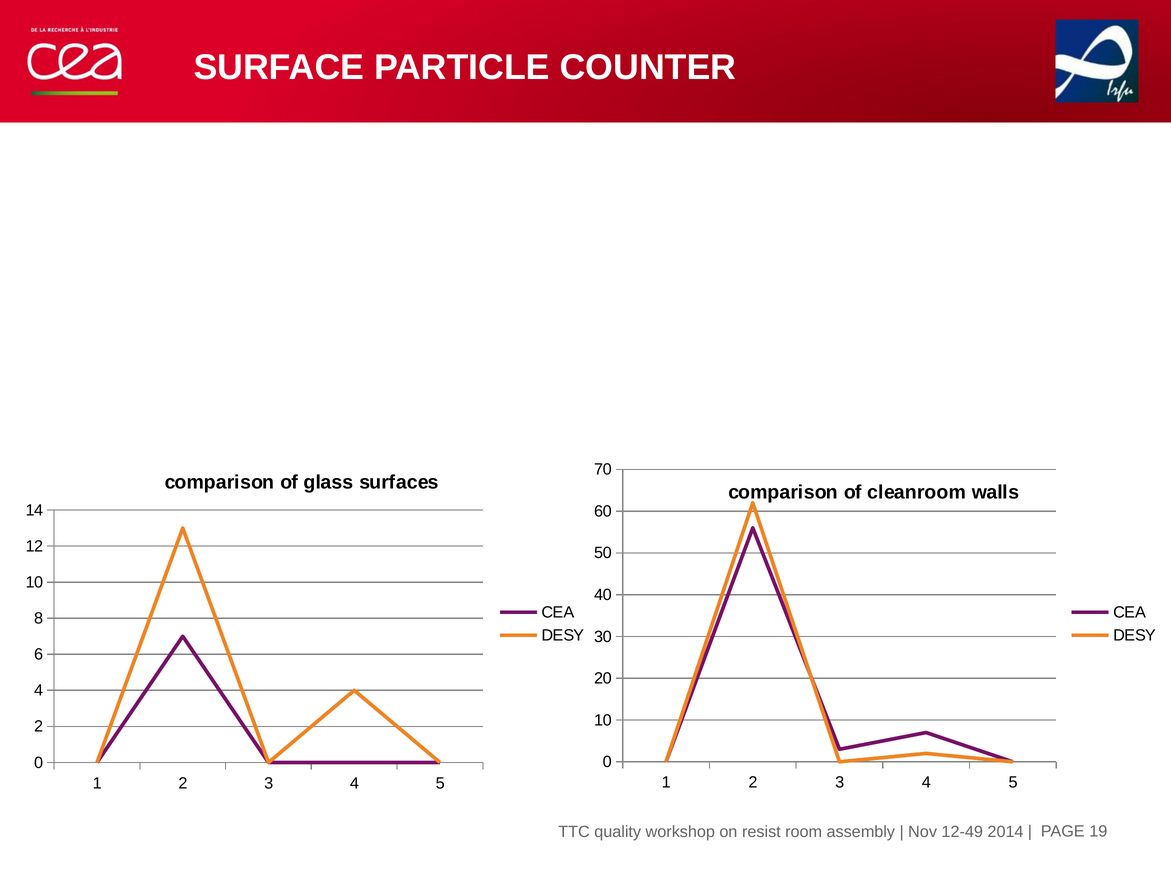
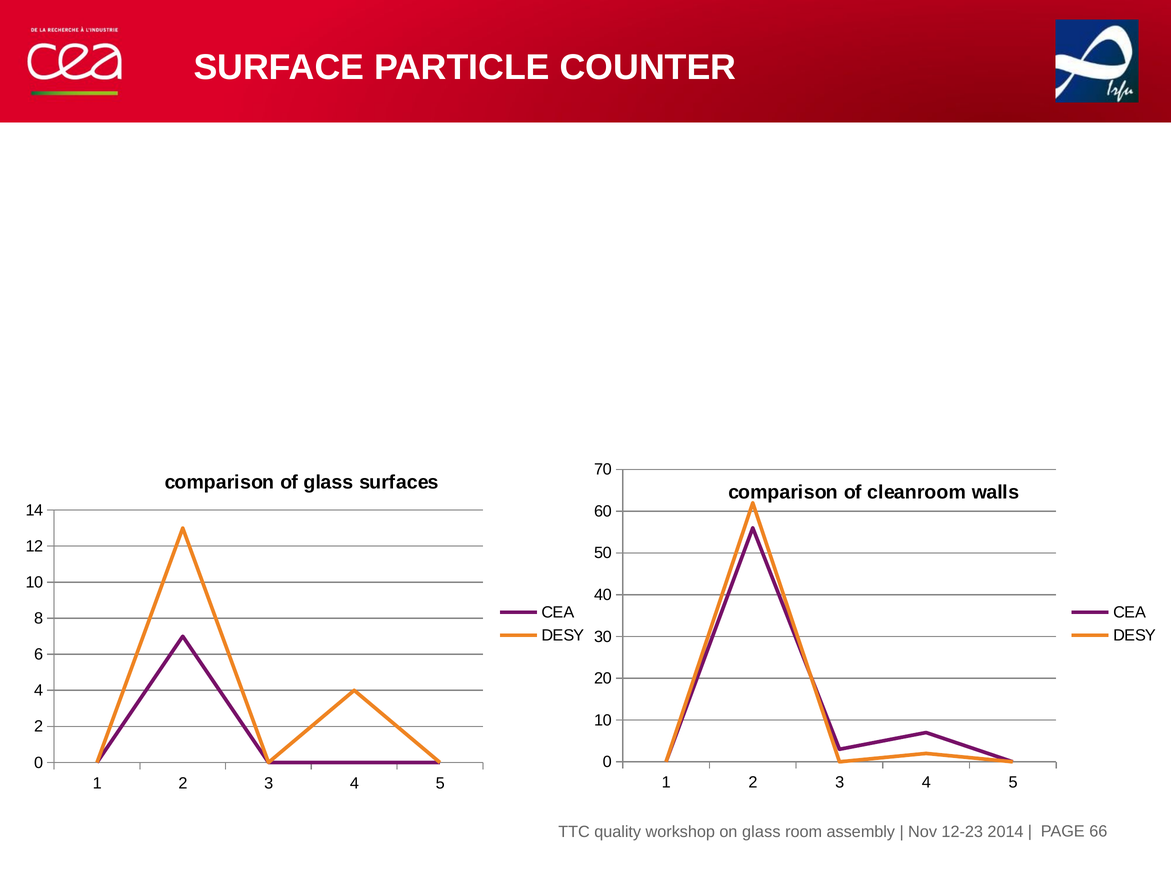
19: 19 -> 66
on resist: resist -> glass
12-49: 12-49 -> 12-23
